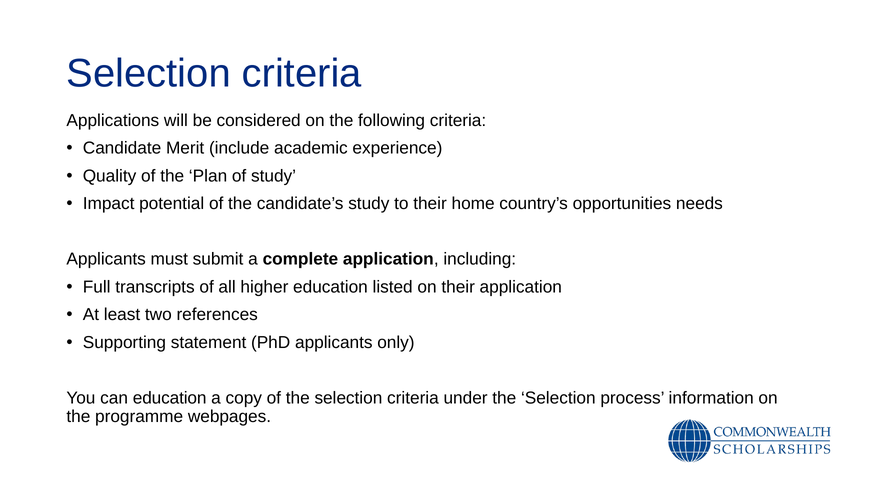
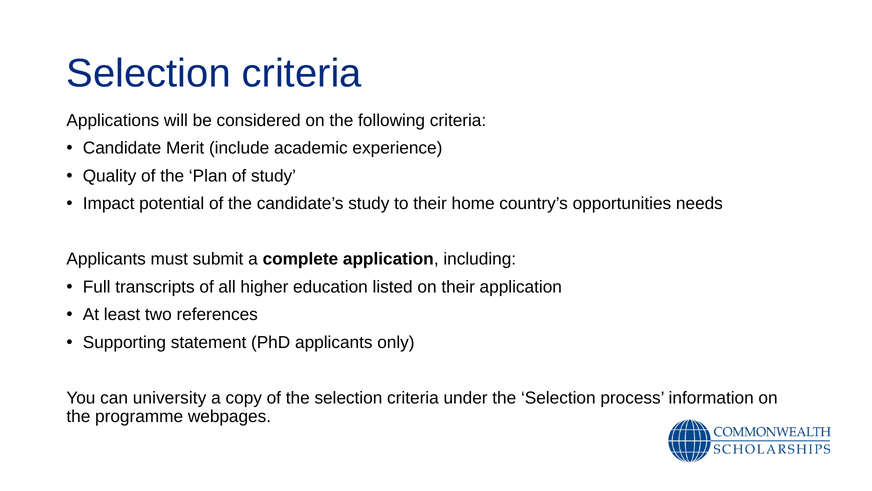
can education: education -> university
